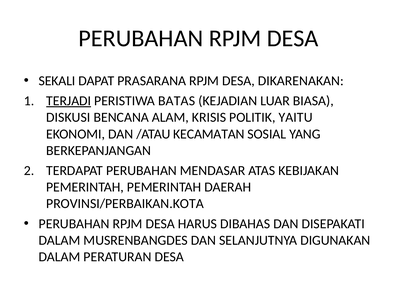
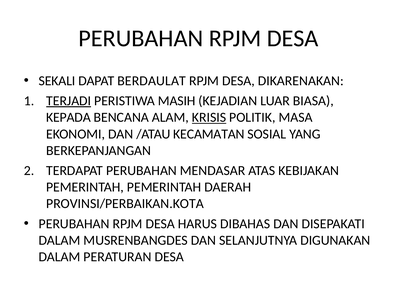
PRASARANA: PRASARANA -> BERDAULAT
BATAS: BATAS -> MASIH
DISKUSI: DISKUSI -> KEPADA
KRISIS underline: none -> present
YAITU: YAITU -> MASA
